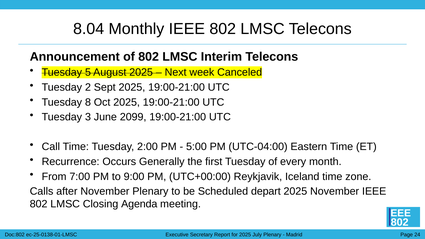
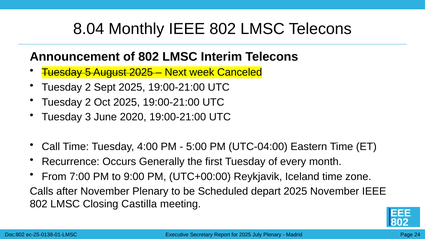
8 at (88, 102): 8 -> 2
2099: 2099 -> 2020
2:00: 2:00 -> 4:00
Agenda: Agenda -> Castilla
